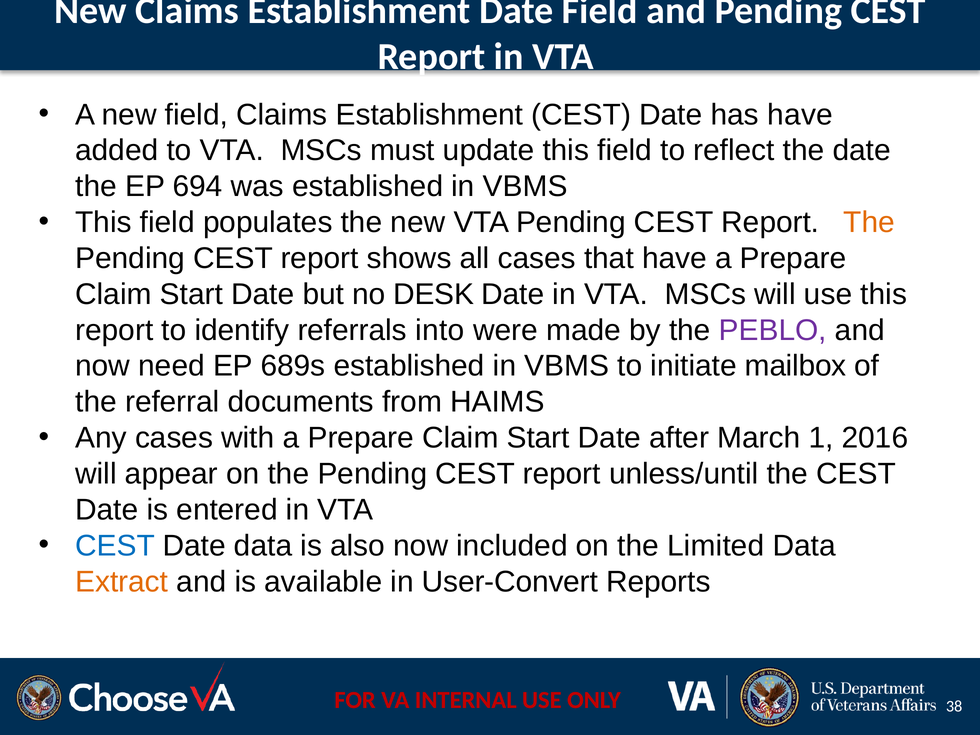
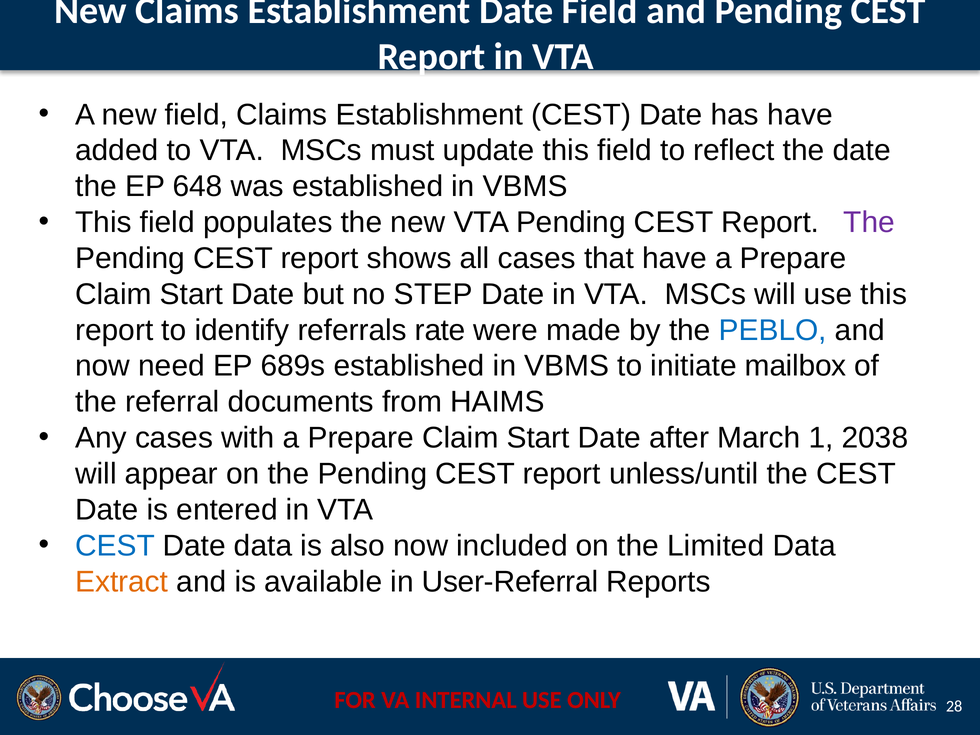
694: 694 -> 648
The at (869, 222) colour: orange -> purple
DESK: DESK -> STEP
into: into -> rate
PEBLO colour: purple -> blue
2016: 2016 -> 2038
User-Convert: User-Convert -> User-Referral
38: 38 -> 28
